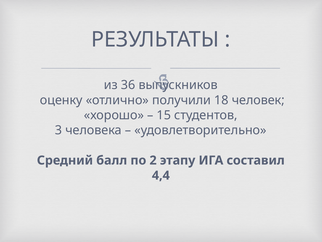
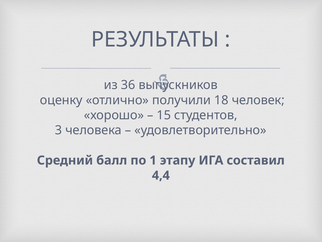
2: 2 -> 1
